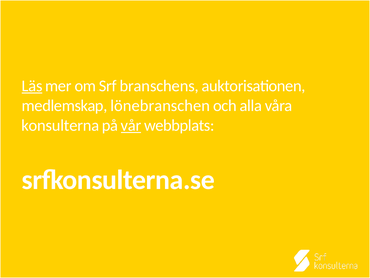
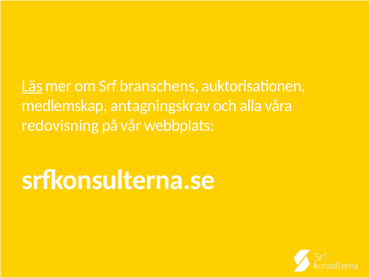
lönebranschen: lönebranschen -> antagningskrav
konsulterna: konsulterna -> redovisning
vår underline: present -> none
